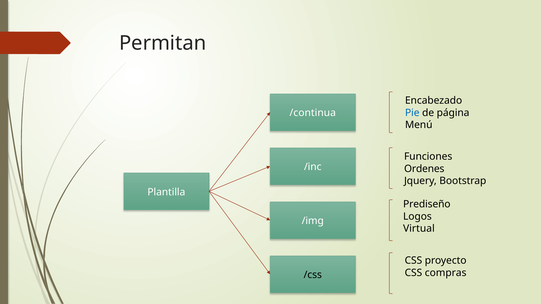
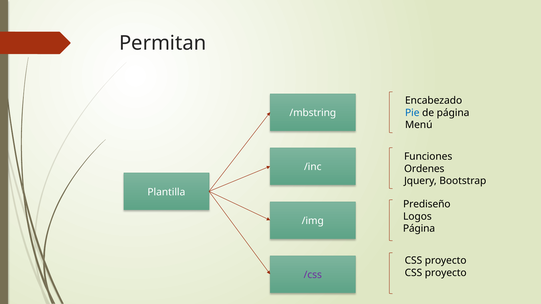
/continua: /continua -> /mbstring
Virtual at (419, 229): Virtual -> Página
compras at (446, 273): compras -> proyecto
/css colour: black -> purple
